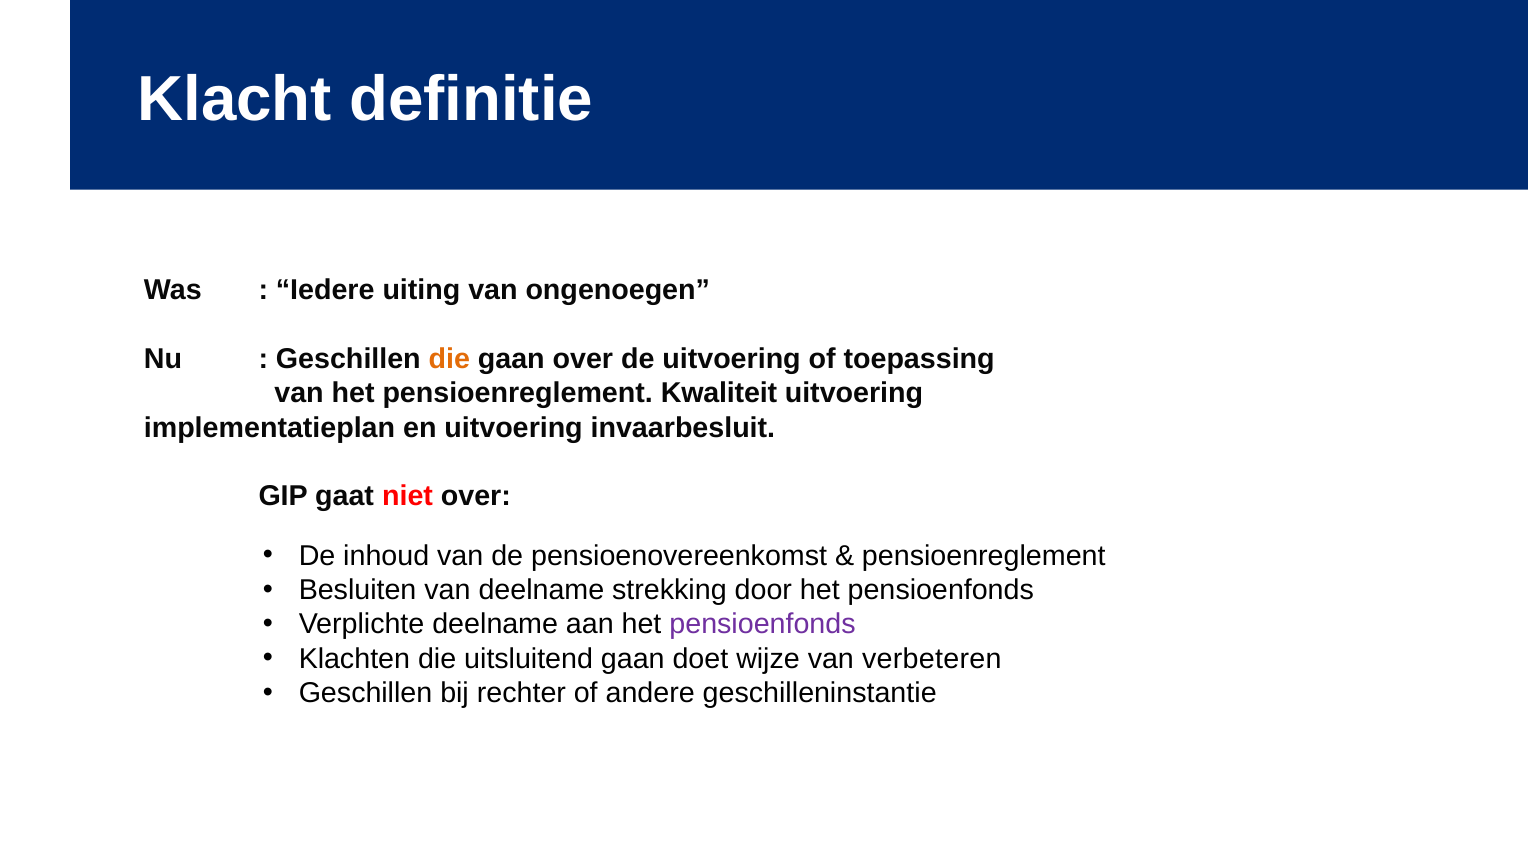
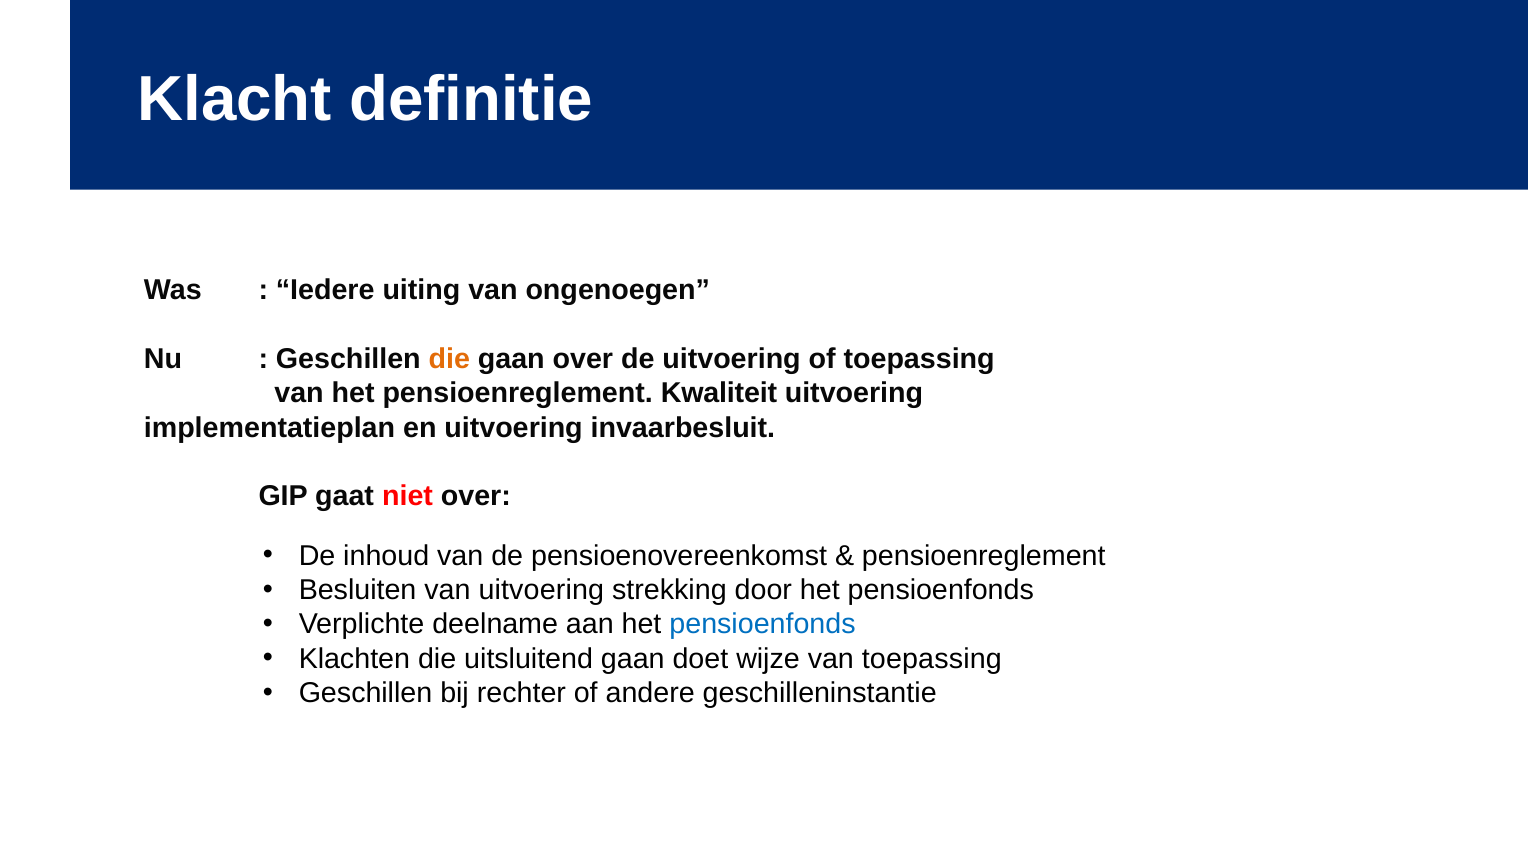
van deelname: deelname -> uitvoering
pensioenfonds at (763, 625) colour: purple -> blue
van verbeteren: verbeteren -> toepassing
